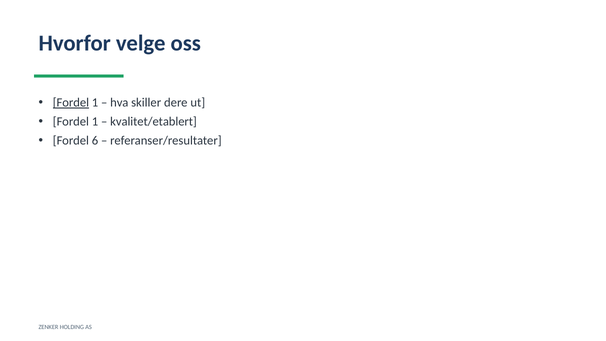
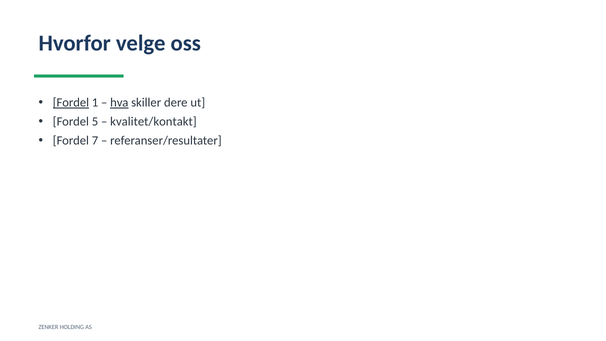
hva underline: none -> present
1 at (95, 122): 1 -> 5
kvalitet/etablert: kvalitet/etablert -> kvalitet/kontakt
6: 6 -> 7
